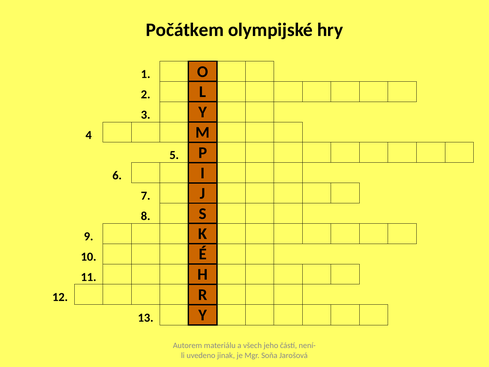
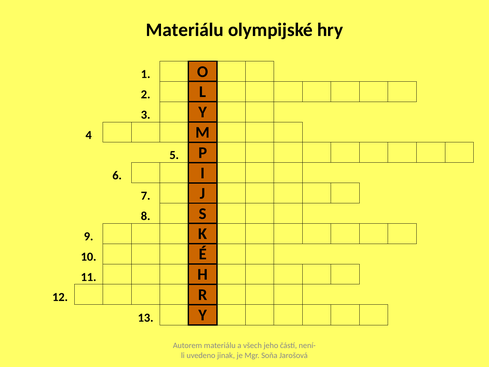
Počátkem at (185, 30): Počátkem -> Materiálu
